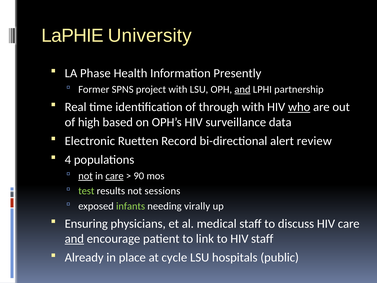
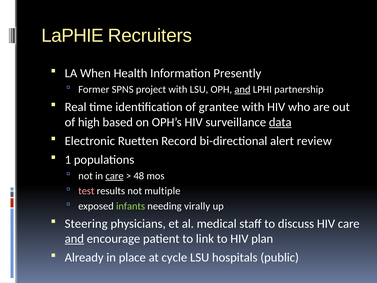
University: University -> Recruiters
Phase: Phase -> When
through: through -> grantee
who underline: present -> none
data underline: none -> present
4: 4 -> 1
not at (86, 176) underline: present -> none
90: 90 -> 48
test colour: light green -> pink
sessions: sessions -> multiple
Ensuring: Ensuring -> Steering
HIV staff: staff -> plan
